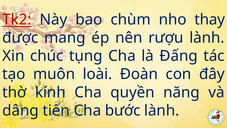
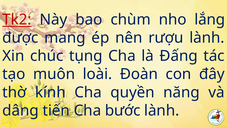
thay: thay -> lắng
